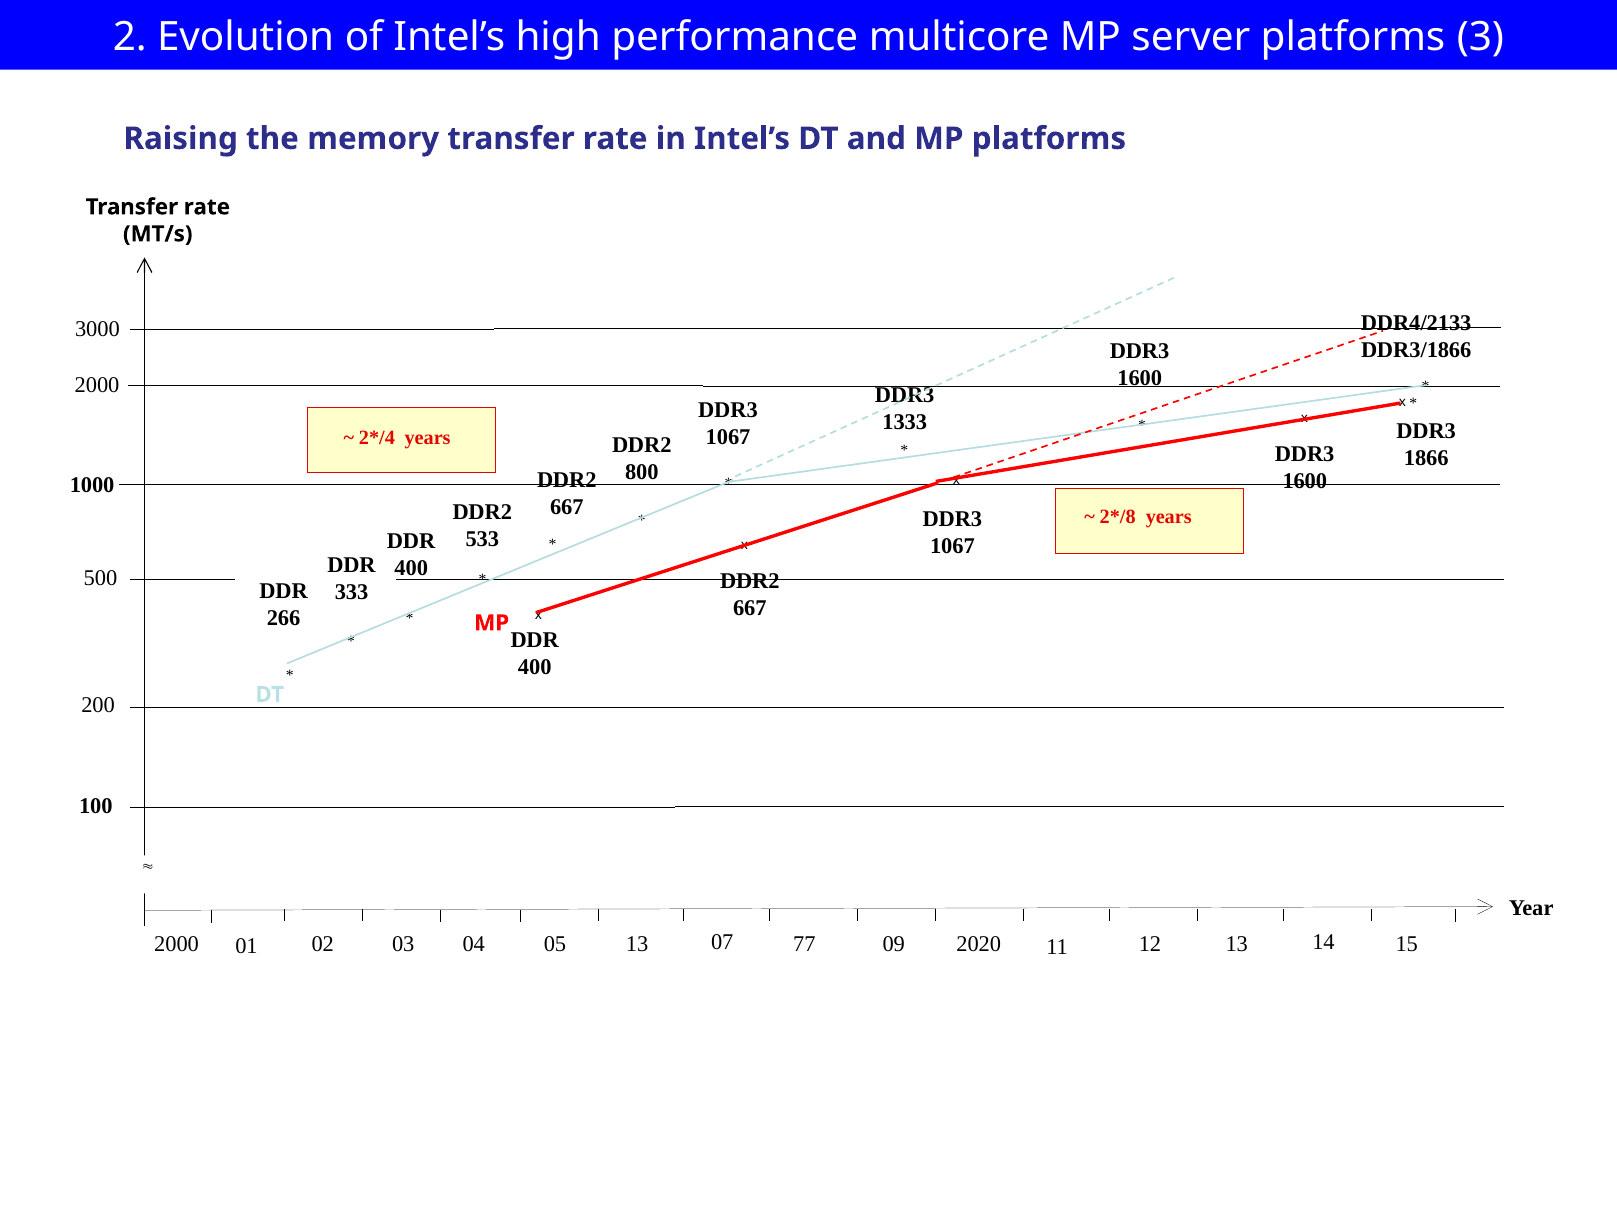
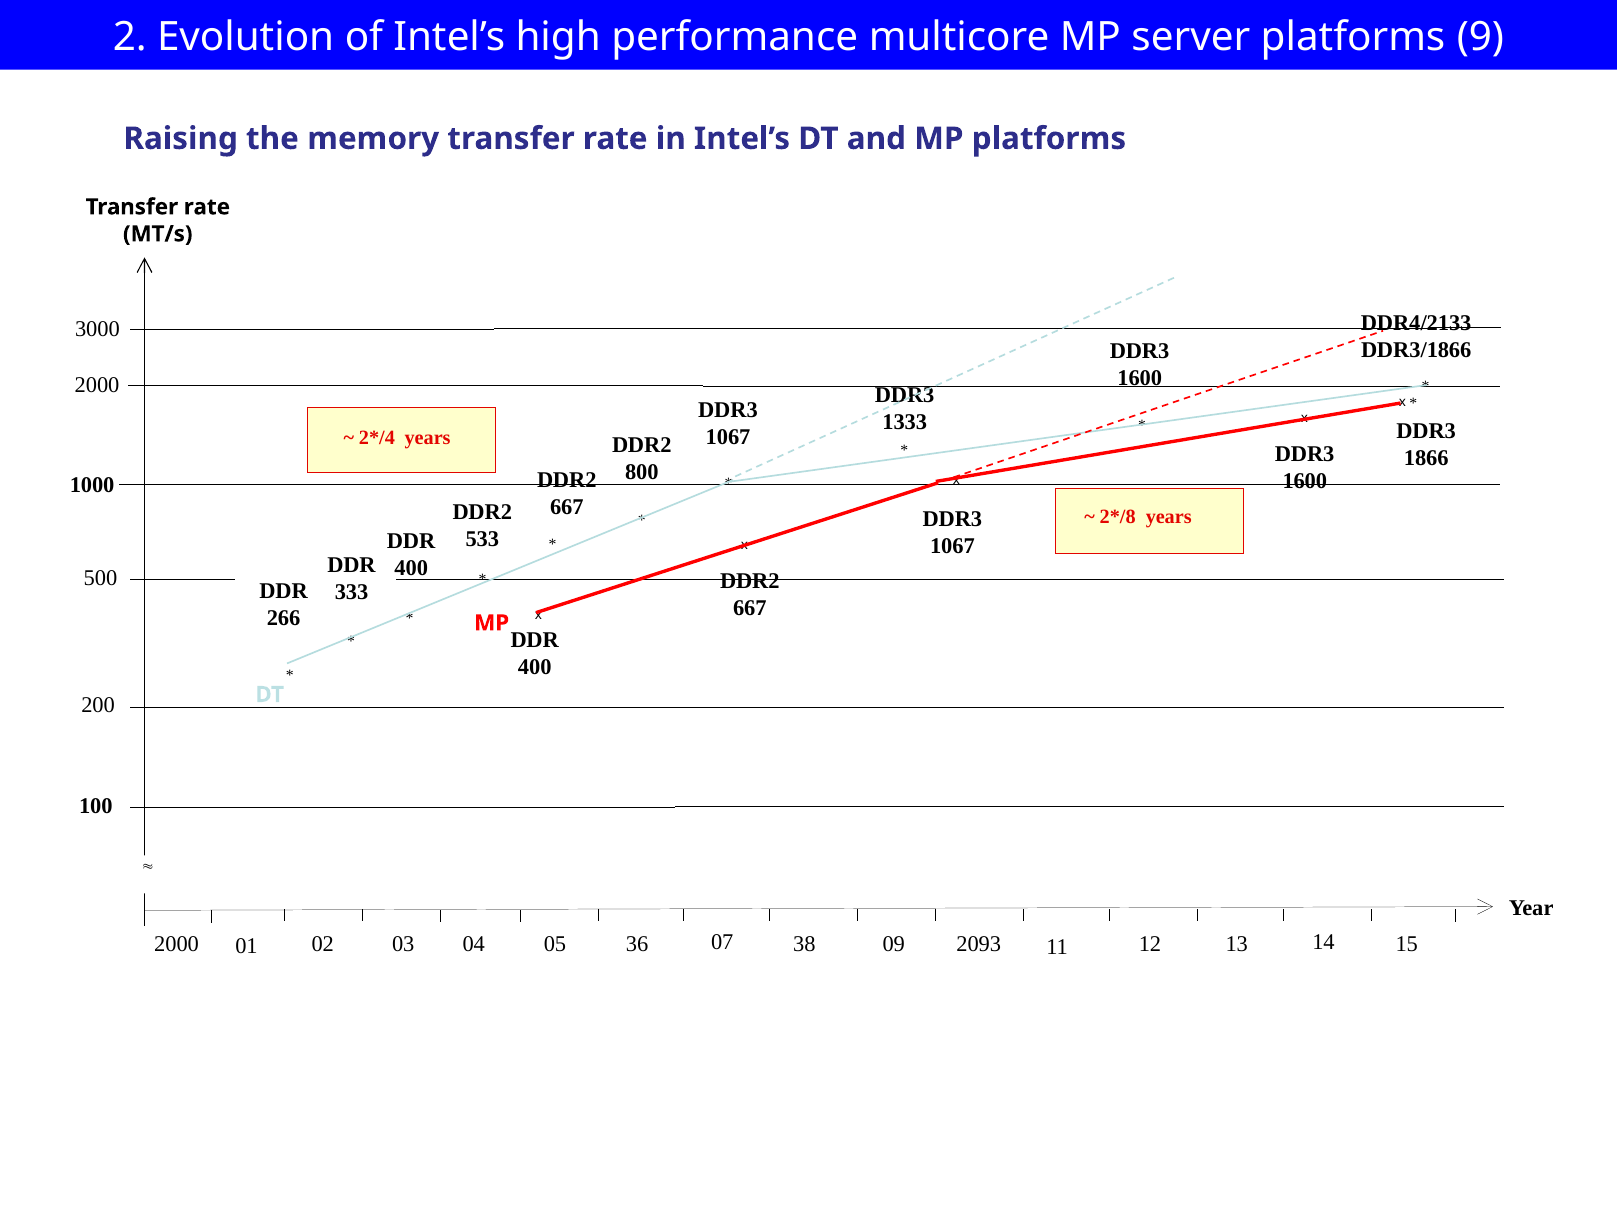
3: 3 -> 9
2020: 2020 -> 2093
04 13: 13 -> 36
77: 77 -> 38
